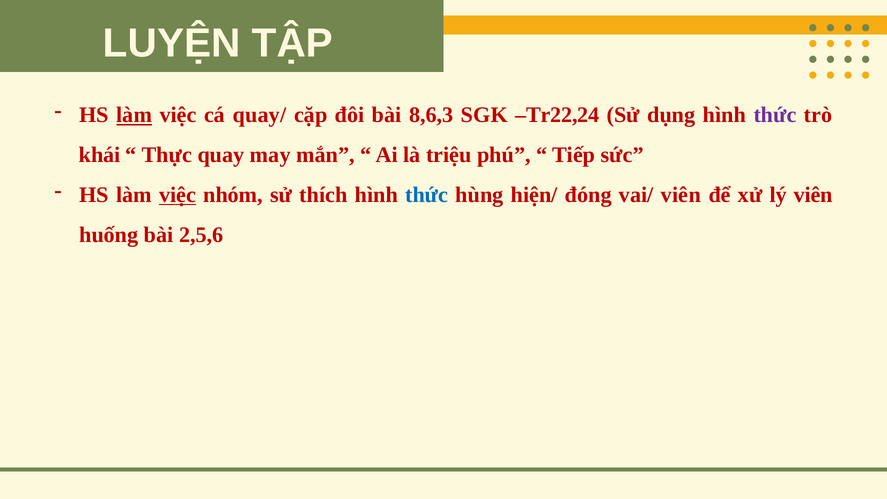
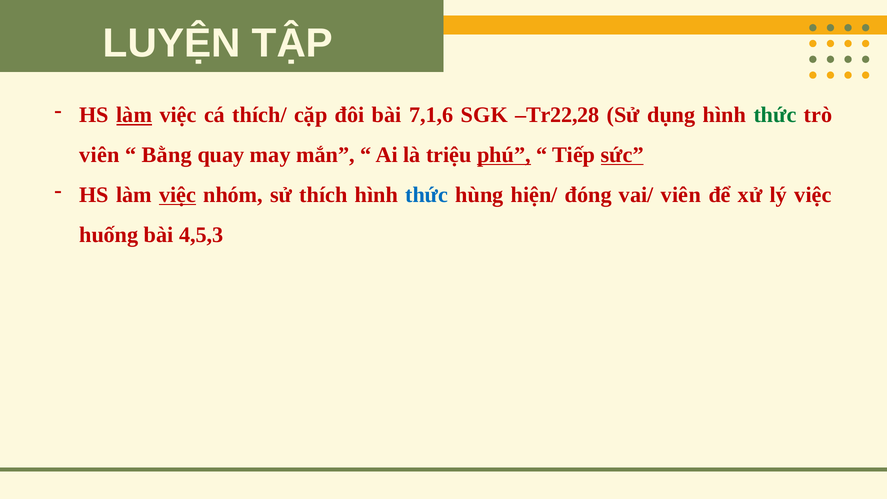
quay/: quay/ -> thích/
8,6,3: 8,6,3 -> 7,1,6
Tr22,24: Tr22,24 -> Tr22,28
thức at (775, 115) colour: purple -> green
khái at (100, 155): khái -> viên
Thực: Thực -> Bằng
phú underline: none -> present
sức underline: none -> present
lý viên: viên -> việc
2,5,6: 2,5,6 -> 4,5,3
